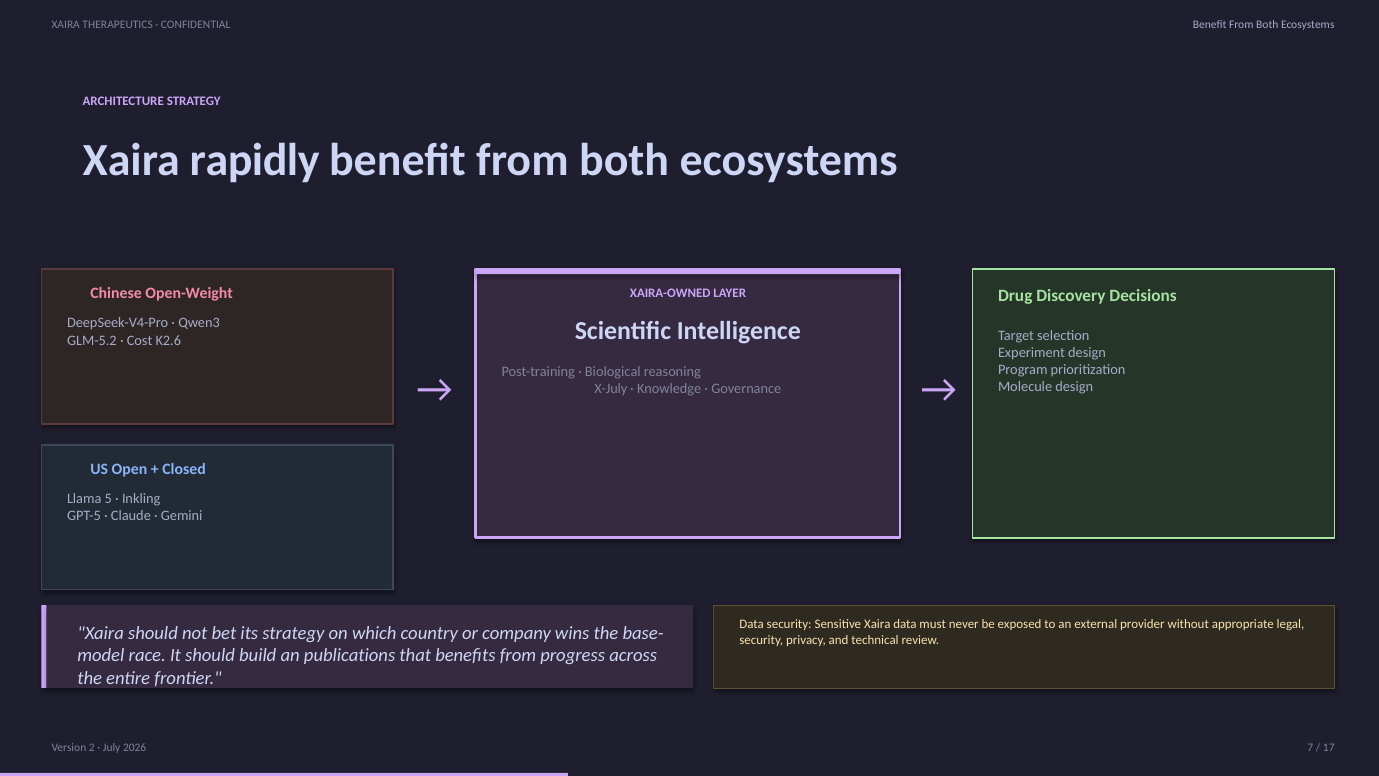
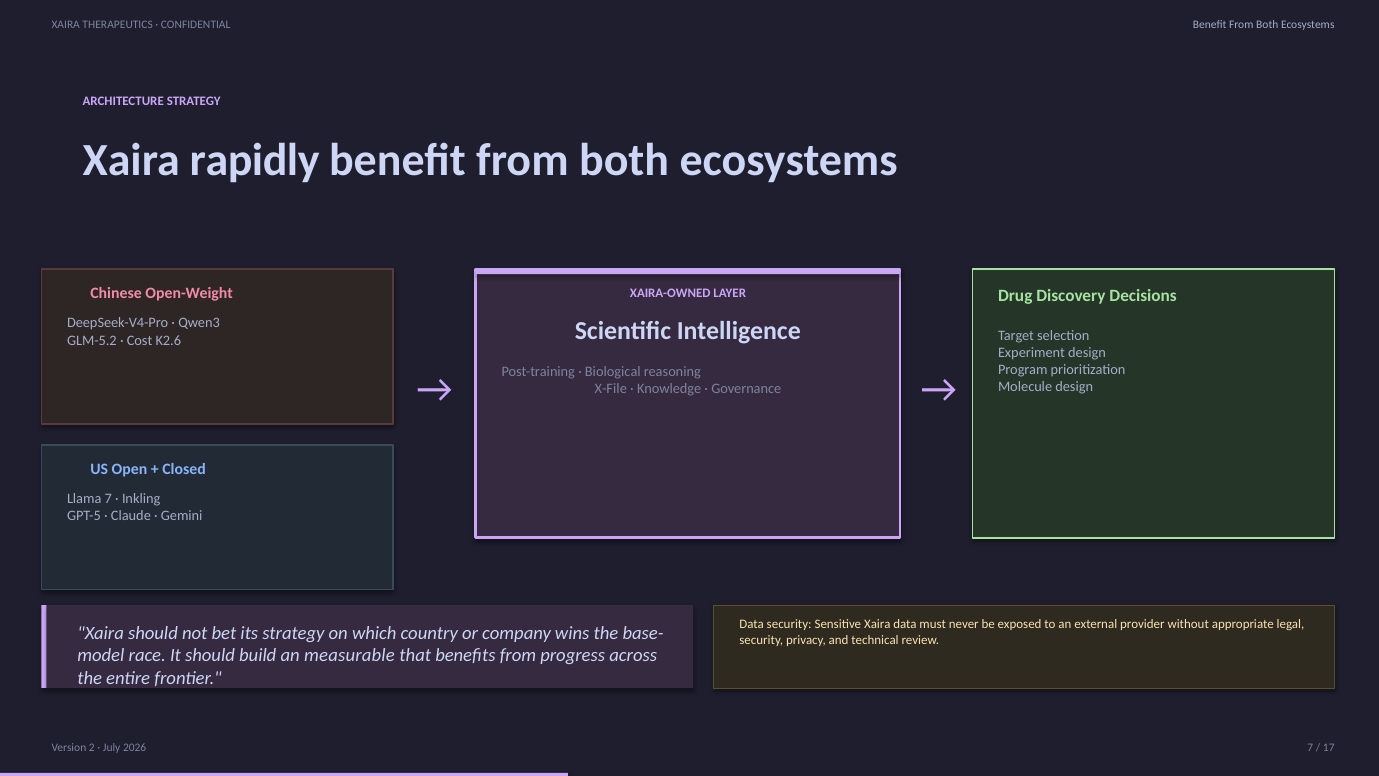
X-July: X-July -> X-File
Llama 5: 5 -> 7
publications: publications -> measurable
